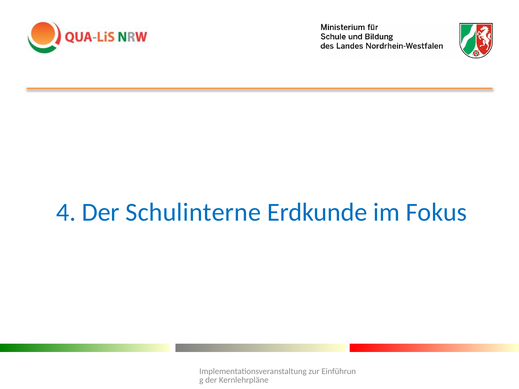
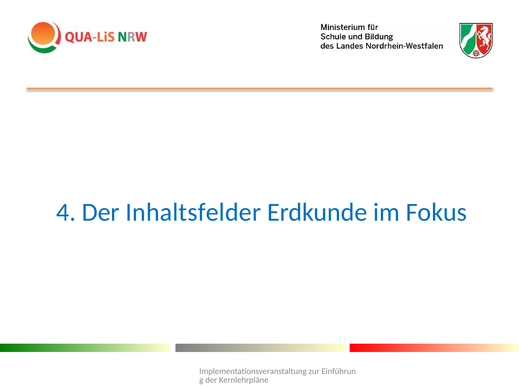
Schulinterne: Schulinterne -> Inhaltsfelder
